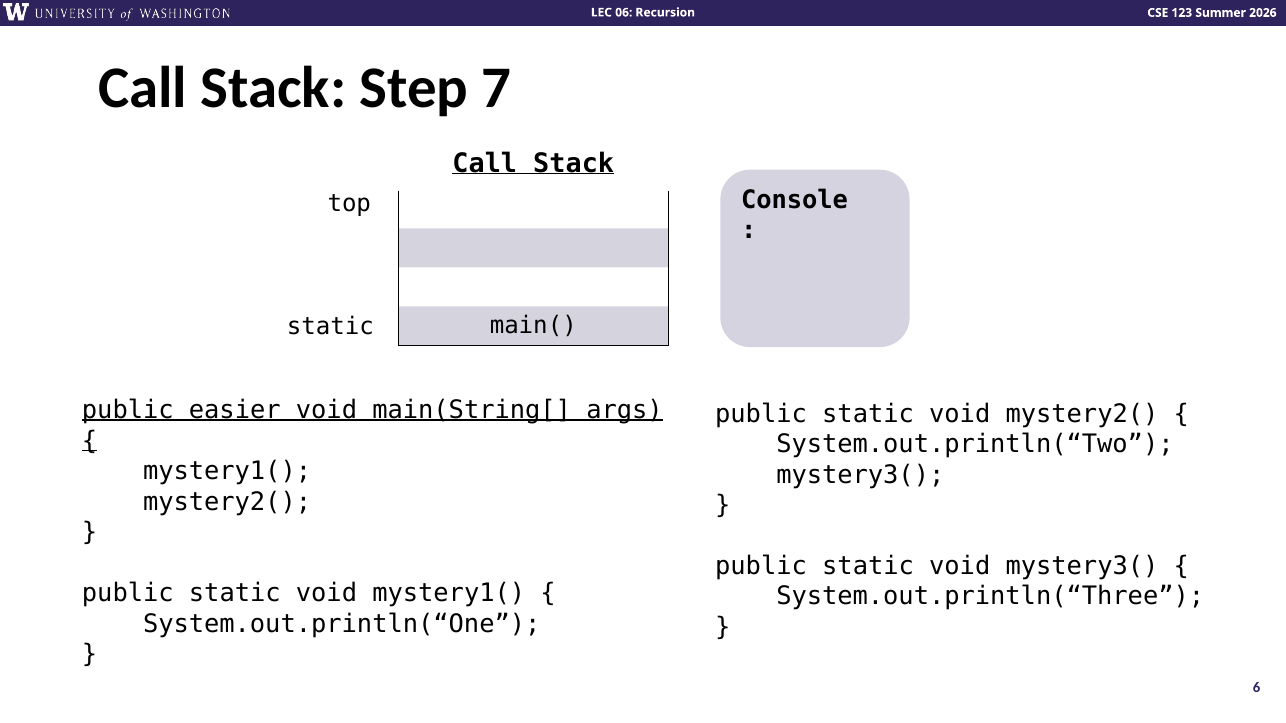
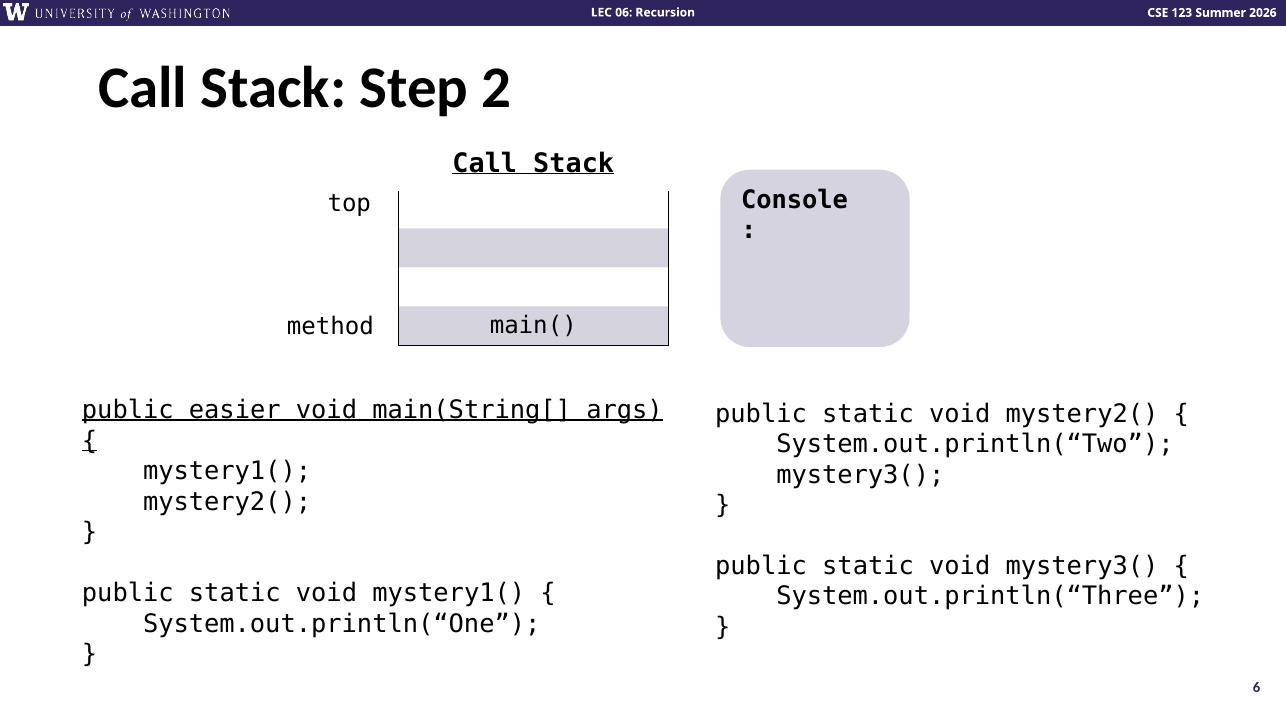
7: 7 -> 2
static at (330, 327): static -> method
